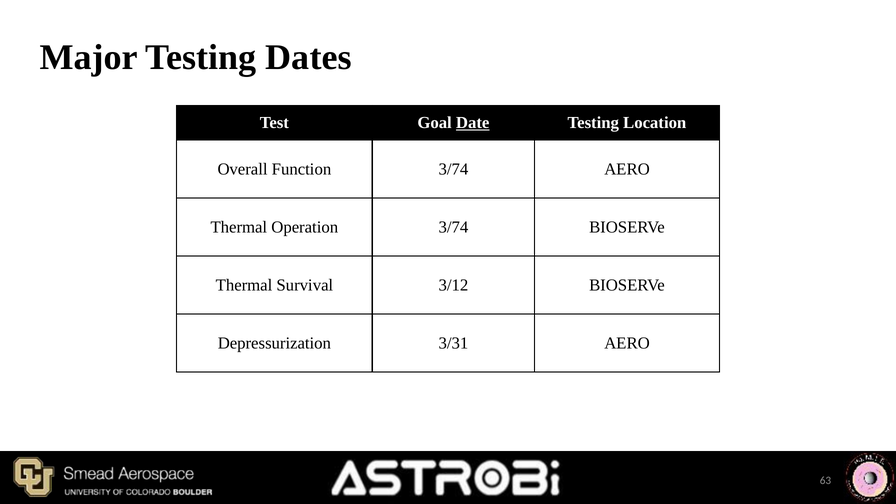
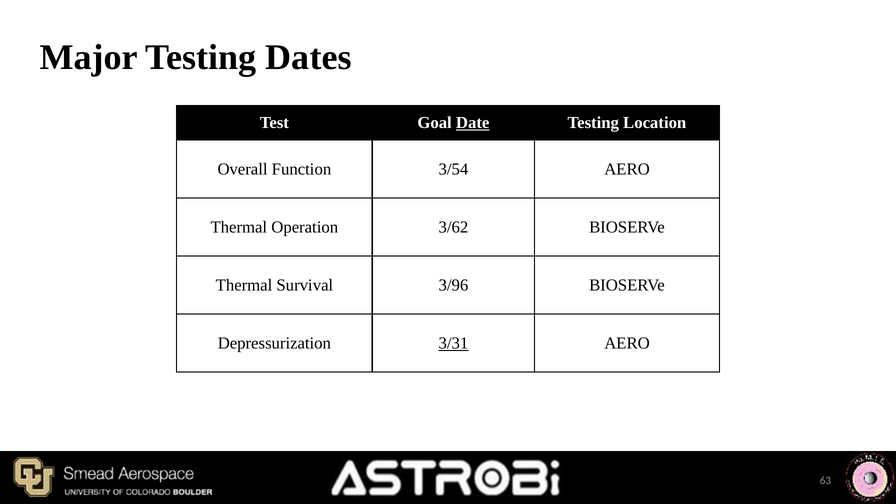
Function 3/74: 3/74 -> 3/54
Operation 3/74: 3/74 -> 3/62
3/12: 3/12 -> 3/96
3/31 underline: none -> present
